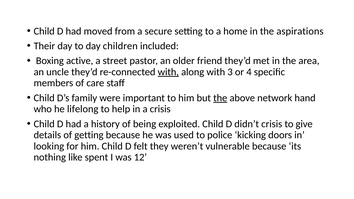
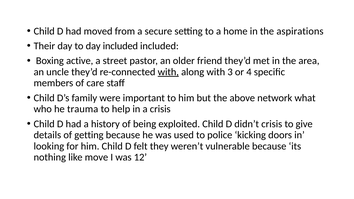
day children: children -> included
the at (220, 98) underline: present -> none
hand: hand -> what
lifelong: lifelong -> trauma
spent: spent -> move
